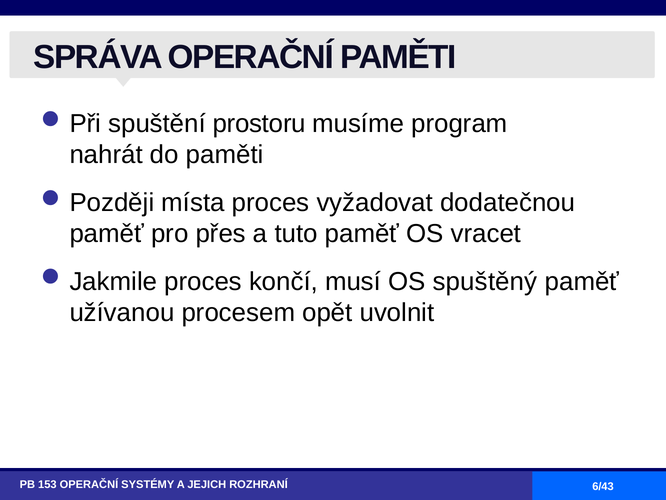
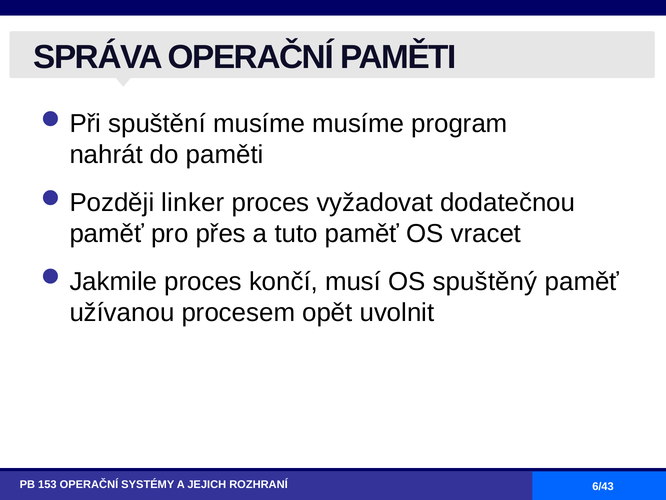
spuštění prostoru: prostoru -> musíme
místa: místa -> linker
